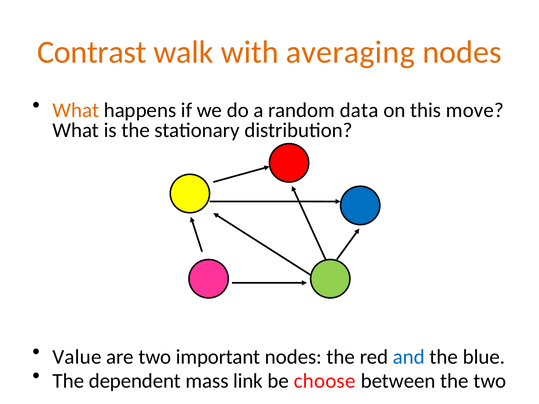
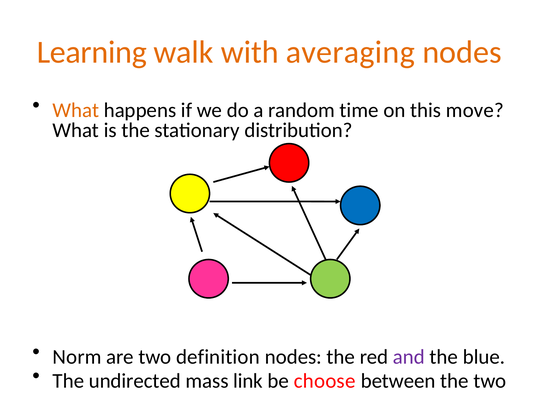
Contrast: Contrast -> Learning
data: data -> time
Value: Value -> Norm
important: important -> definition
and colour: blue -> purple
dependent: dependent -> undirected
